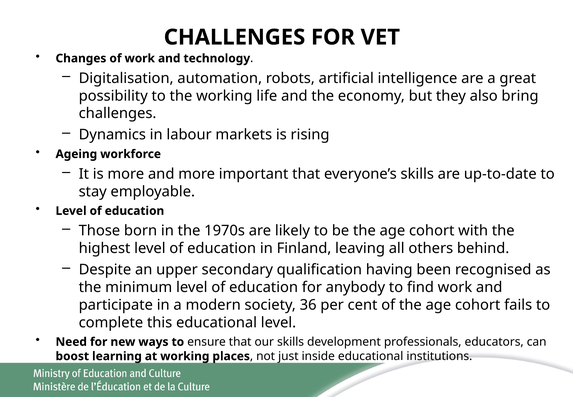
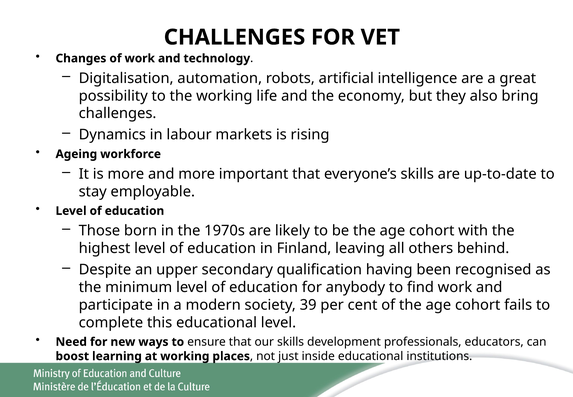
36: 36 -> 39
